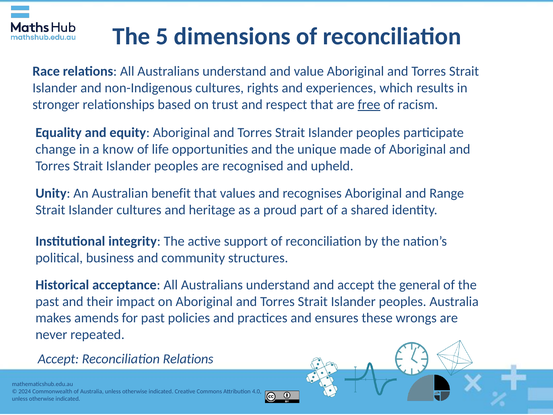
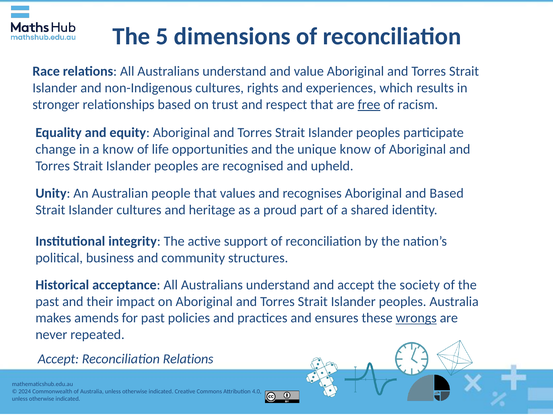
unique made: made -> know
benefit: benefit -> people
and Range: Range -> Based
general: general -> society
wrongs underline: none -> present
